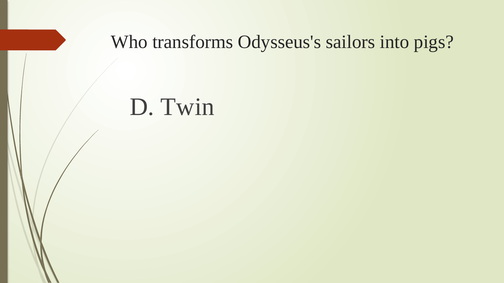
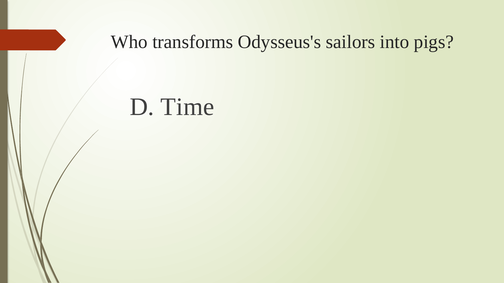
Twin: Twin -> Time
